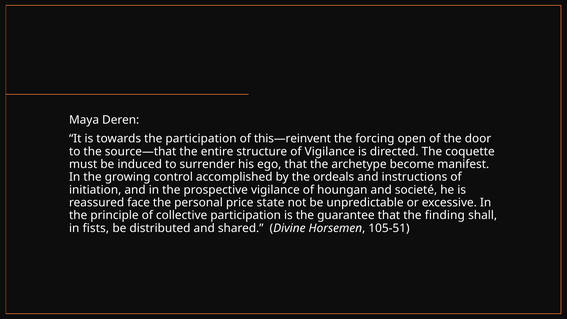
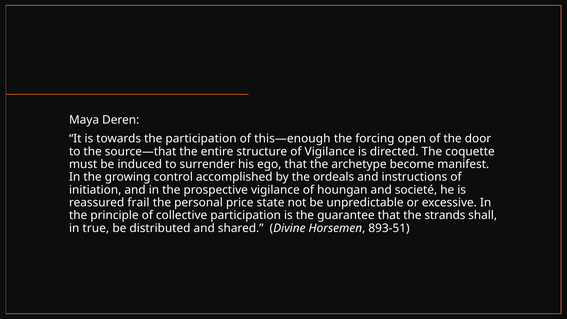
this—reinvent: this—reinvent -> this—enough
face: face -> frail
finding: finding -> strands
fists: fists -> true
105-51: 105-51 -> 893-51
